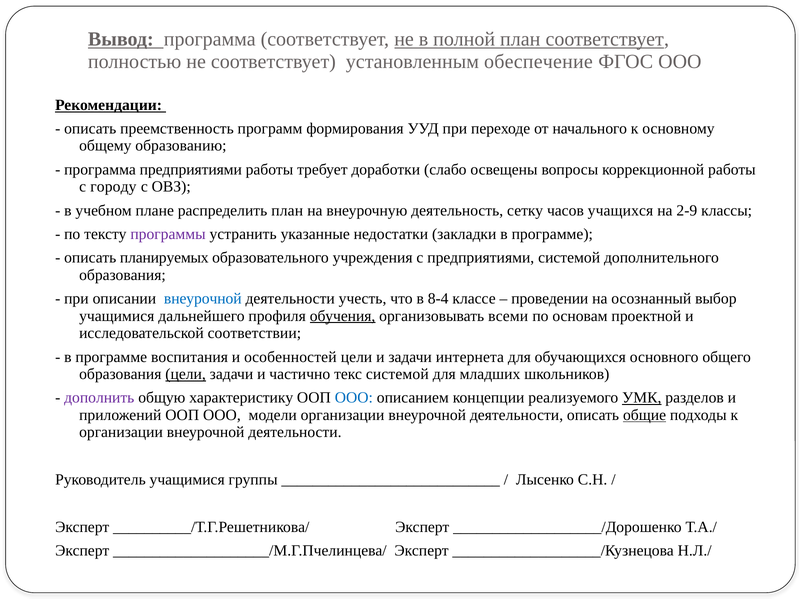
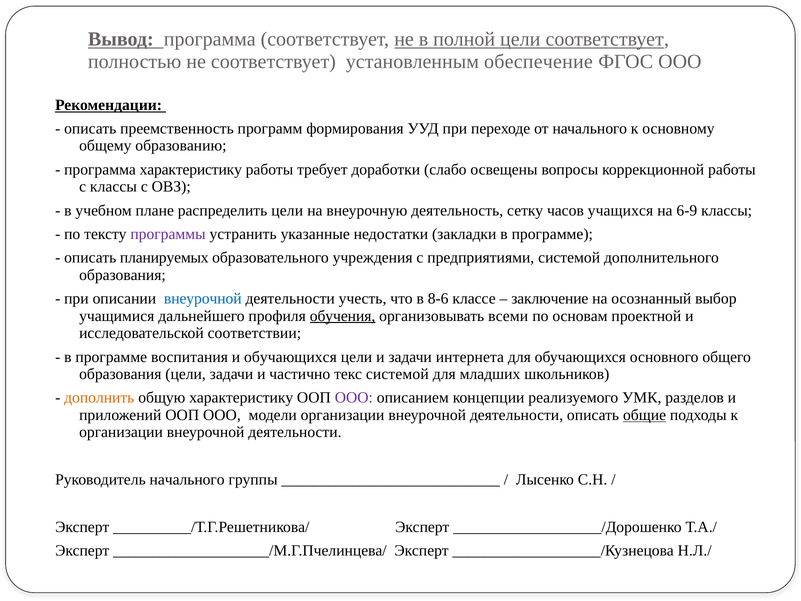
полной план: план -> цели
программа предприятиями: предприятиями -> характеристику
с городу: городу -> классы
распределить план: план -> цели
2-9: 2-9 -> 6-9
8-4: 8-4 -> 8-6
проведении: проведении -> заключение
и особенностей: особенностей -> обучающихся
цели at (186, 374) underline: present -> none
дополнить colour: purple -> orange
ООО at (354, 398) colour: blue -> purple
УМК underline: present -> none
Руководитель учащимися: учащимися -> начального
